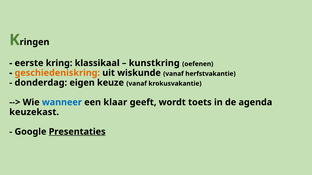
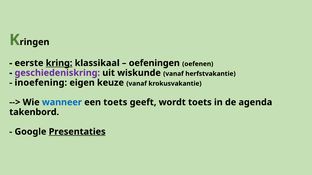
kring underline: none -> present
kunstkring: kunstkring -> oefeningen
geschiedeniskring colour: orange -> purple
donderdag: donderdag -> inoefening
een klaar: klaar -> toets
keuzekast: keuzekast -> takenbord
